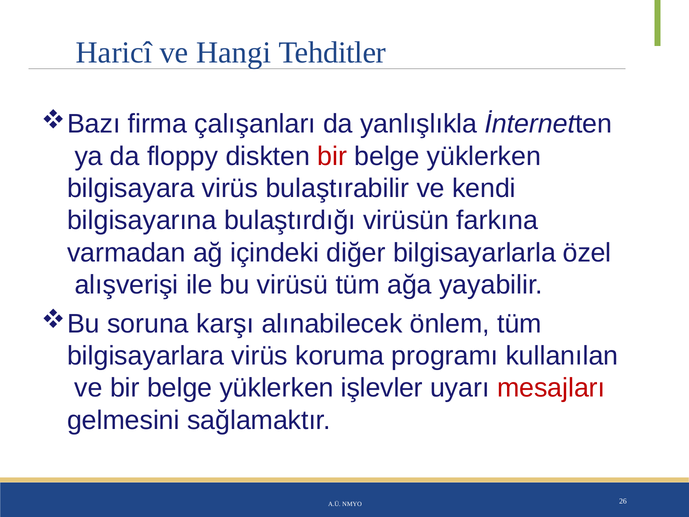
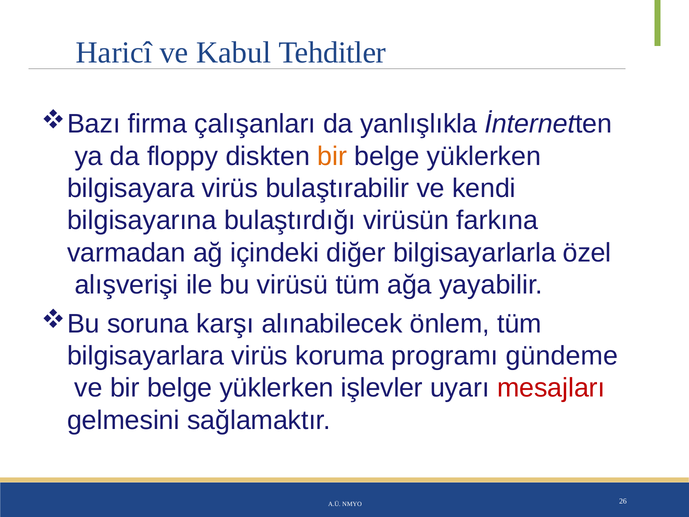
Hangi: Hangi -> Kabul
bir at (332, 156) colour: red -> orange
kullanılan: kullanılan -> gündeme
